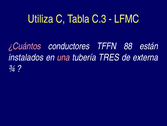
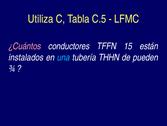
C.3: C.3 -> C.5
88: 88 -> 15
una colour: pink -> light blue
TRES: TRES -> THHN
externa: externa -> pueden
